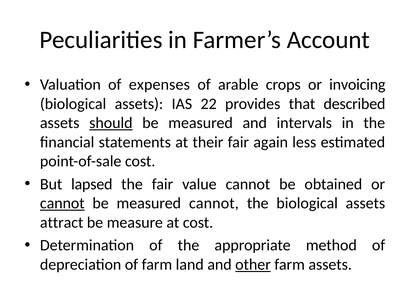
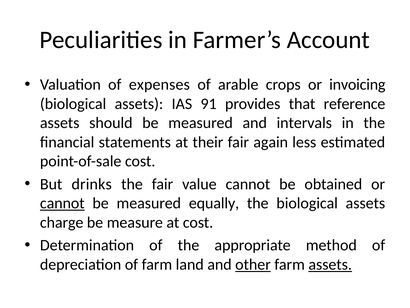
22: 22 -> 91
described: described -> reference
should underline: present -> none
lapsed: lapsed -> drinks
measured cannot: cannot -> equally
attract: attract -> charge
assets at (330, 264) underline: none -> present
